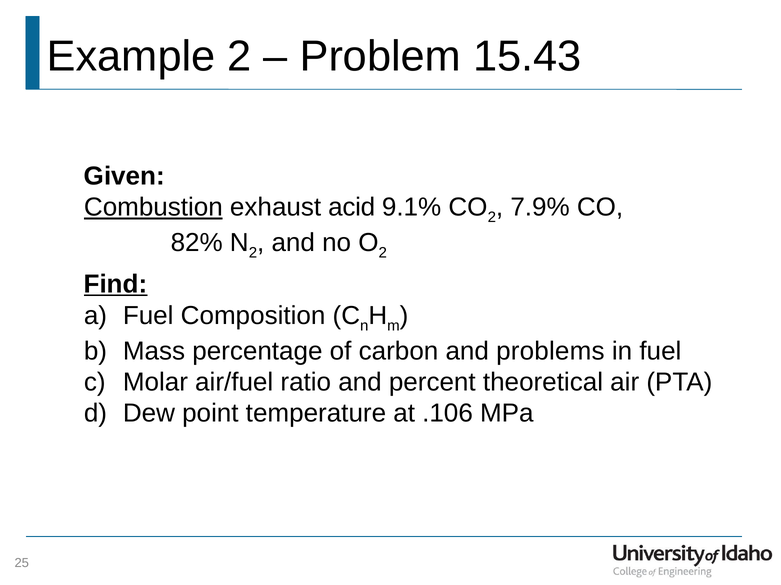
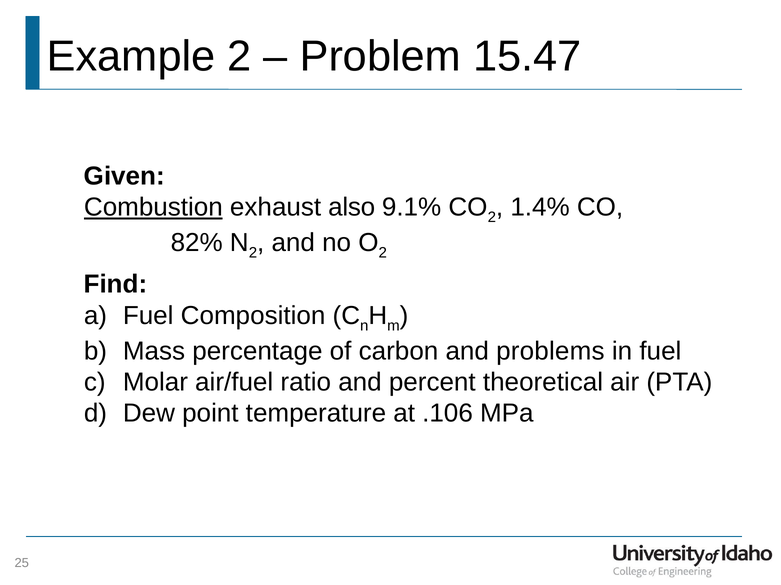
15.43: 15.43 -> 15.47
acid: acid -> also
7.9%: 7.9% -> 1.4%
Find underline: present -> none
